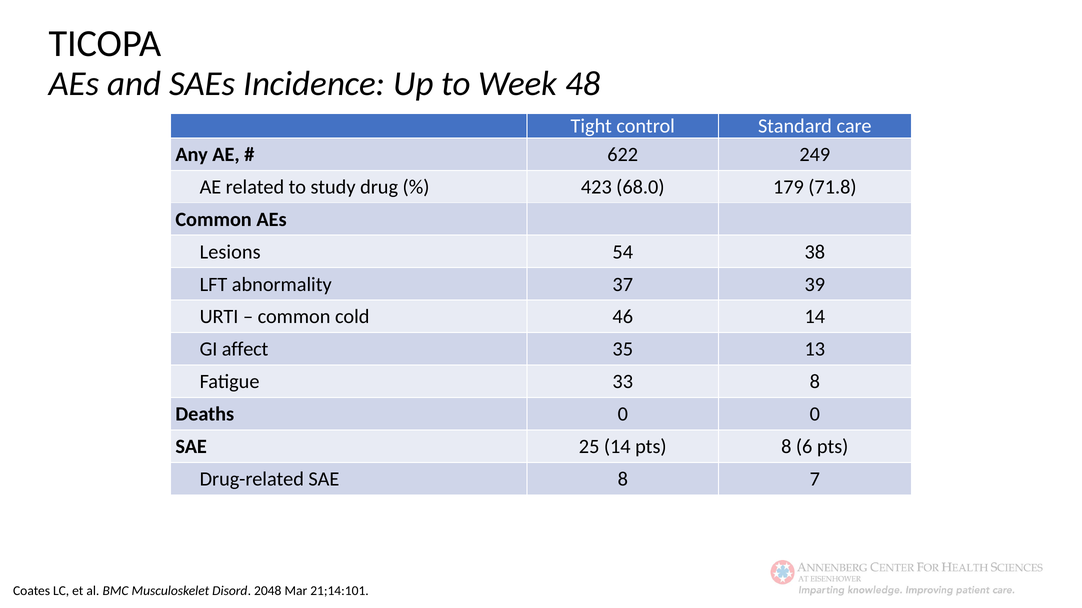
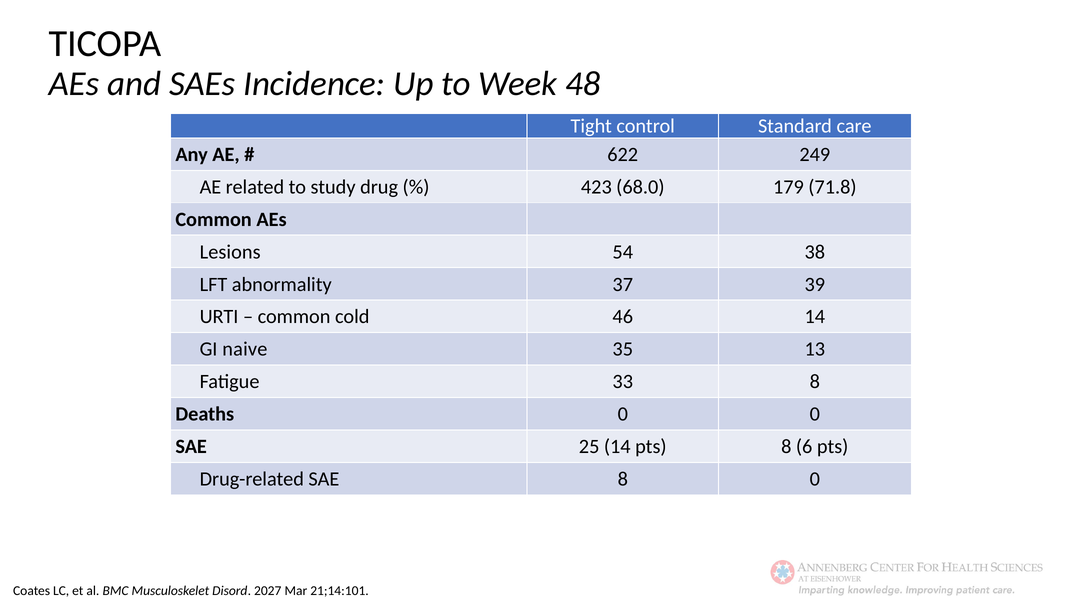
affect: affect -> naive
8 7: 7 -> 0
2048: 2048 -> 2027
